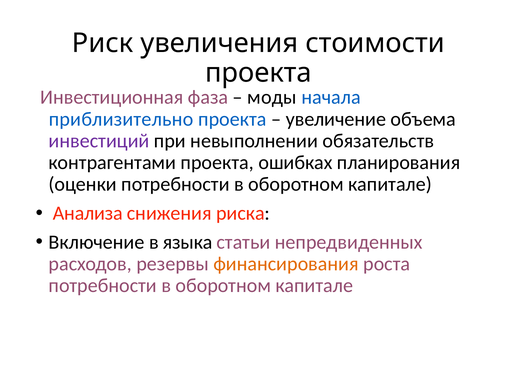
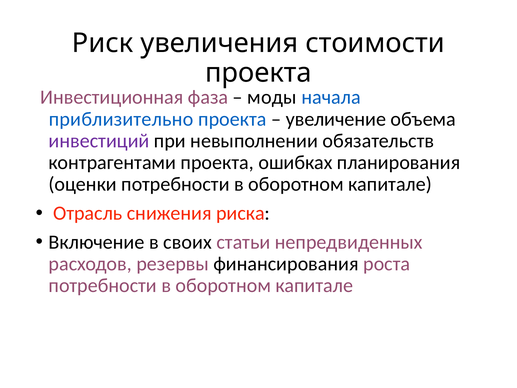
Анализа: Анализа -> Отрасль
языка: языка -> своих
финансирования colour: orange -> black
